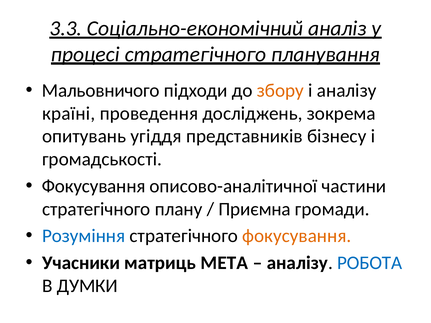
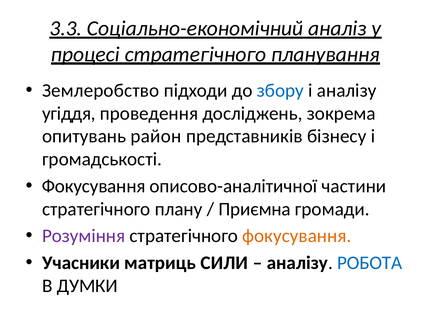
Мальовничого: Мальовничого -> Землеробство
збору colour: orange -> blue
країні: країні -> угіддя
угіддя: угіддя -> район
Розуміння colour: blue -> purple
МЕТА: МЕТА -> СИЛИ
